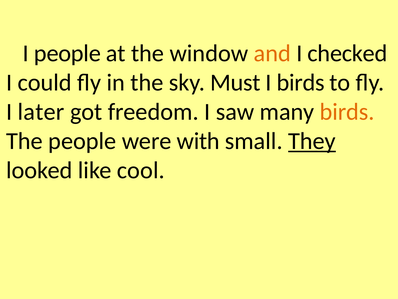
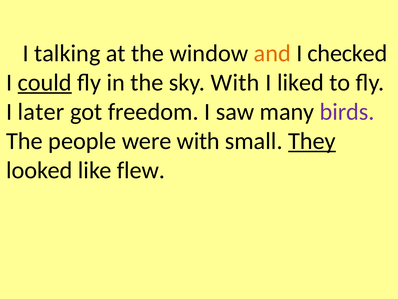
I people: people -> talking
could underline: none -> present
sky Must: Must -> With
I birds: birds -> liked
birds at (347, 112) colour: orange -> purple
cool: cool -> flew
